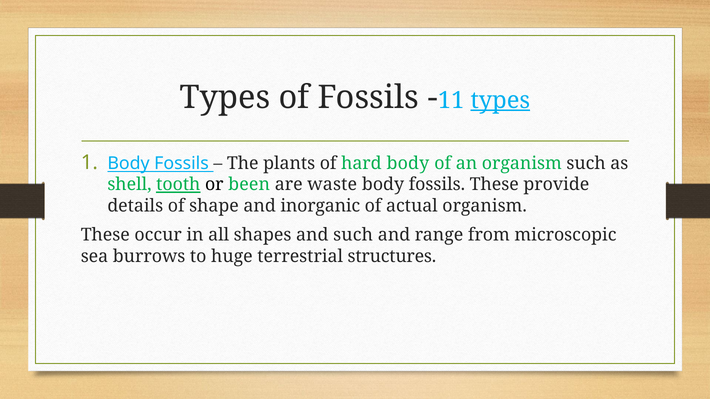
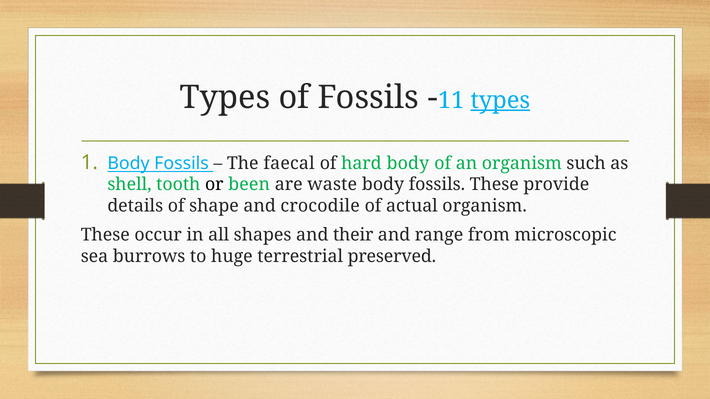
plants: plants -> faecal
tooth underline: present -> none
inorganic: inorganic -> crocodile
and such: such -> their
structures: structures -> preserved
